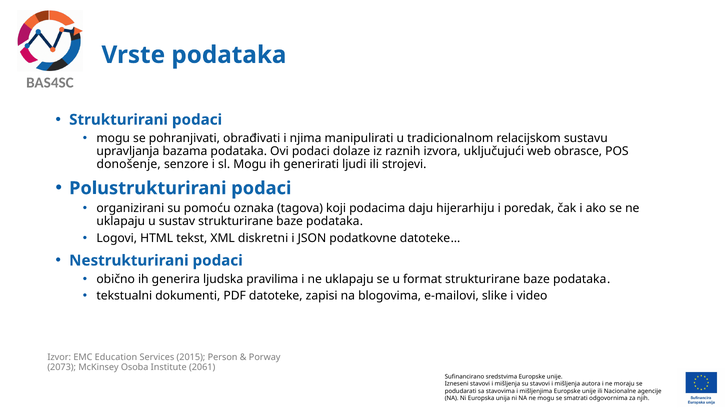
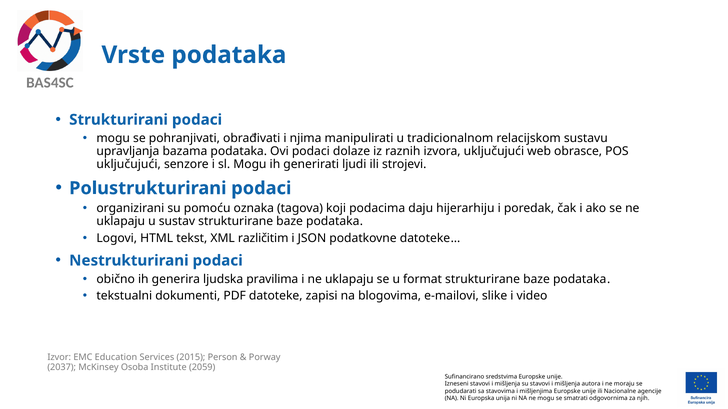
donošenje at (129, 165): donošenje -> uključujući
diskretni: diskretni -> različitim
2073: 2073 -> 2037
2061: 2061 -> 2059
